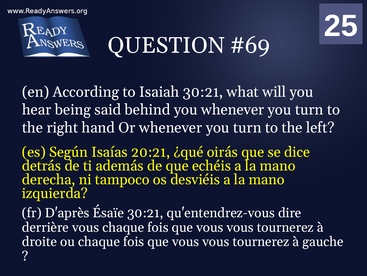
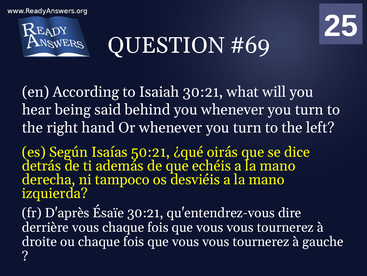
20:21: 20:21 -> 50:21
